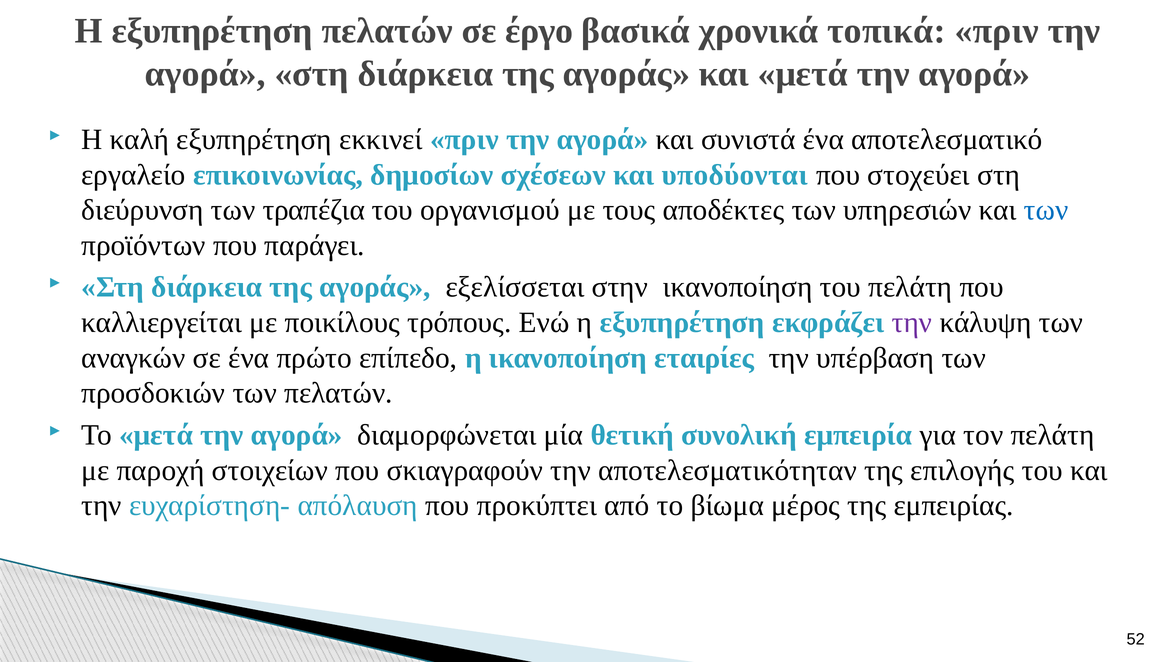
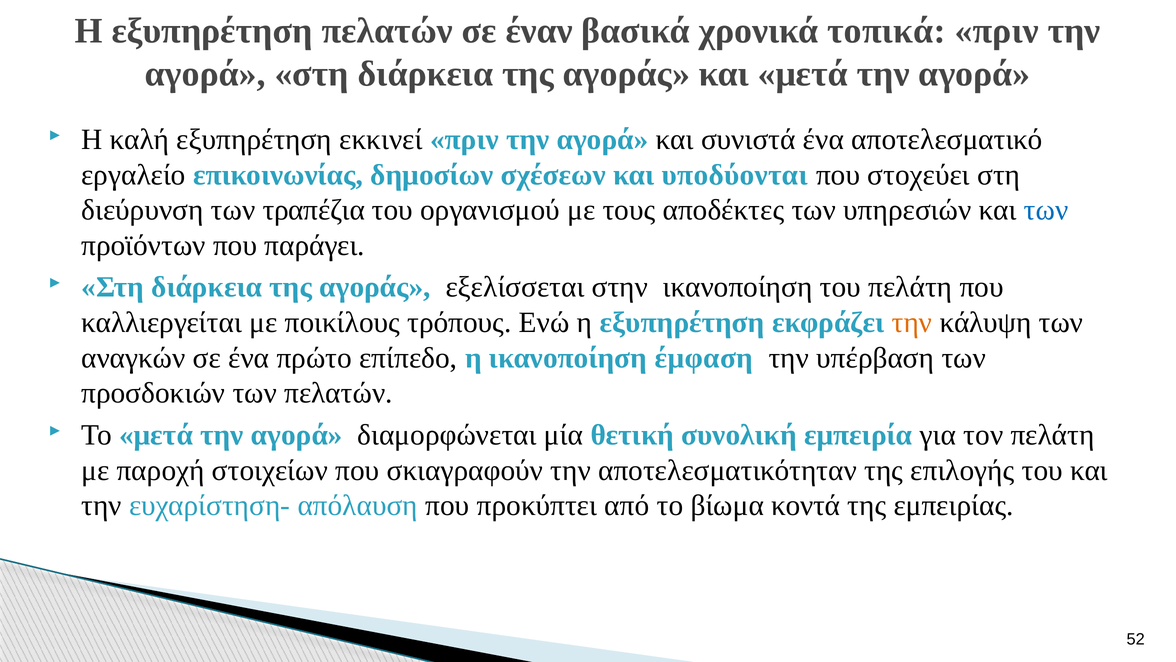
έργο: έργο -> έναν
την at (912, 322) colour: purple -> orange
εταιρίες: εταιρίες -> έμφαση
μέρος: μέρος -> κοντά
